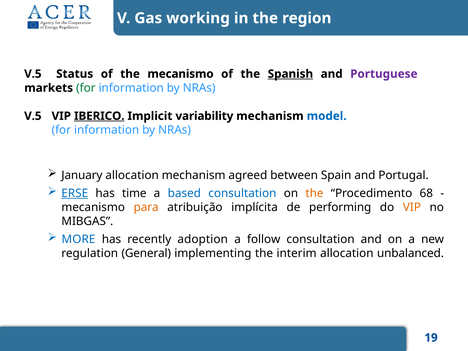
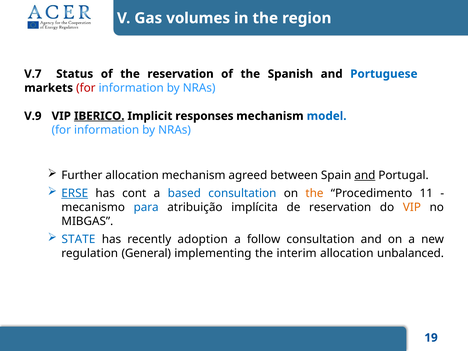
working: working -> volumes
V.5 at (33, 74): V.5 -> V.7
the mecanismo: mecanismo -> reservation
Spanish underline: present -> none
Portuguese colour: purple -> blue
for at (86, 88) colour: green -> red
V.5 at (33, 116): V.5 -> V.9
variability: variability -> responses
January: January -> Further
and at (365, 175) underline: none -> present
time: time -> cont
68: 68 -> 11
para colour: orange -> blue
de performing: performing -> reservation
MORE: MORE -> STATE
